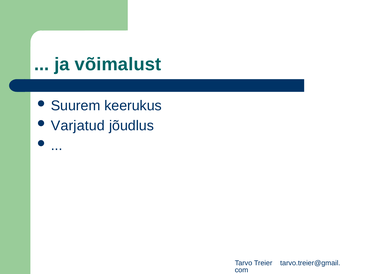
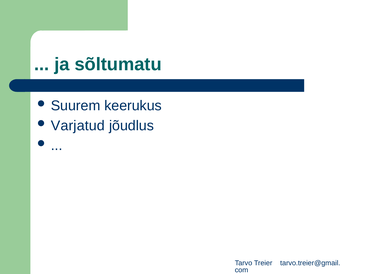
võimalust: võimalust -> sõltumatu
